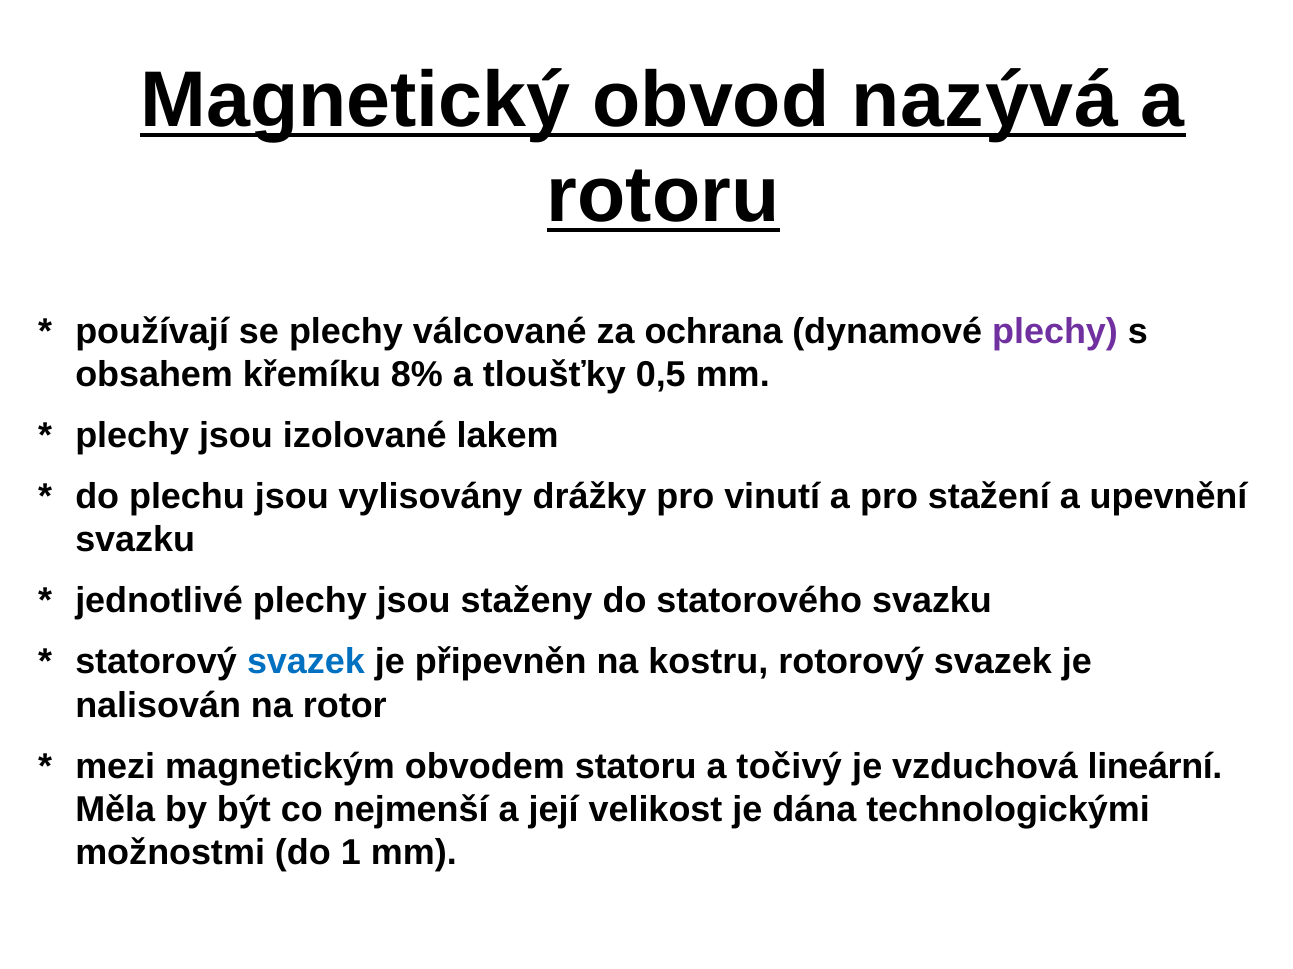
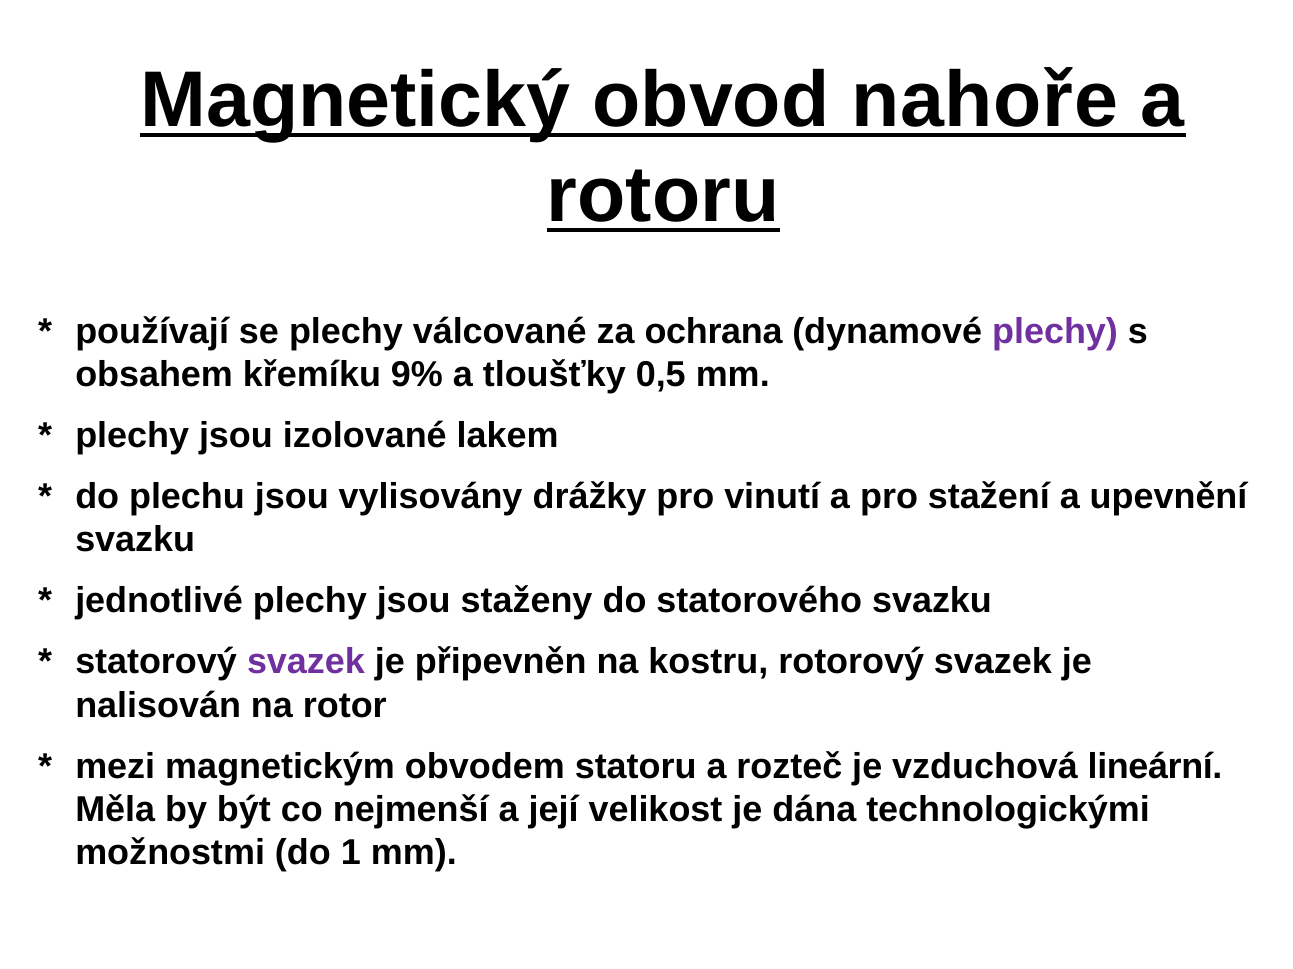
nazývá: nazývá -> nahoře
8%: 8% -> 9%
svazek at (306, 663) colour: blue -> purple
točivý: točivý -> rozteč
